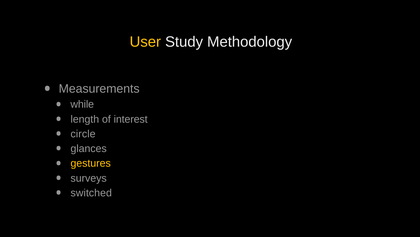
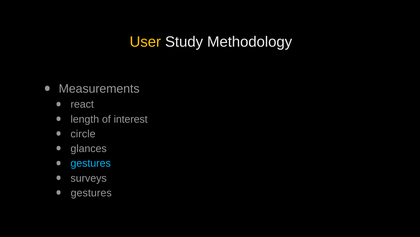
while: while -> react
gestures at (91, 163) colour: yellow -> light blue
switched at (91, 192): switched -> gestures
